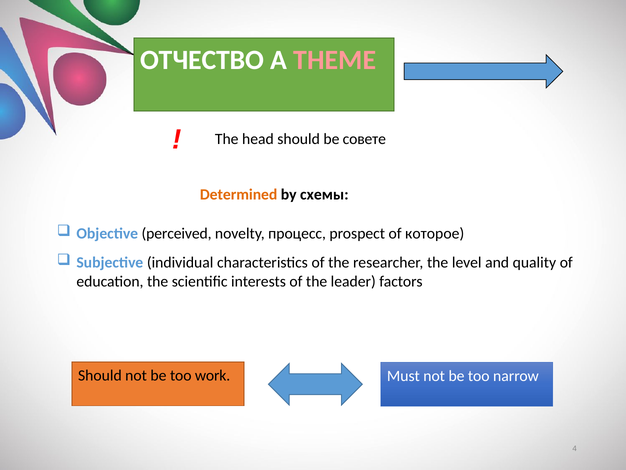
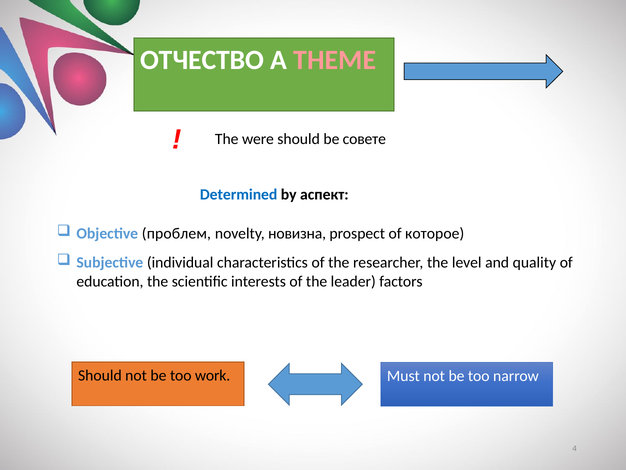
head: head -> were
Determined colour: orange -> blue
схемы: схемы -> аспект
perceived: perceived -> проблем
процесс: процесс -> новизна
